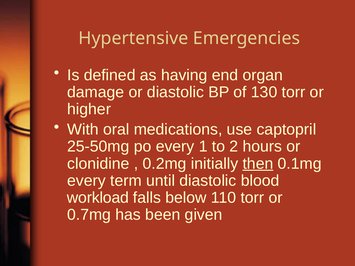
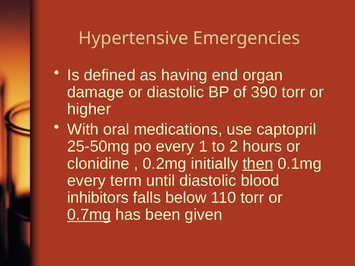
130: 130 -> 390
workload: workload -> inhibitors
0.7mg underline: none -> present
